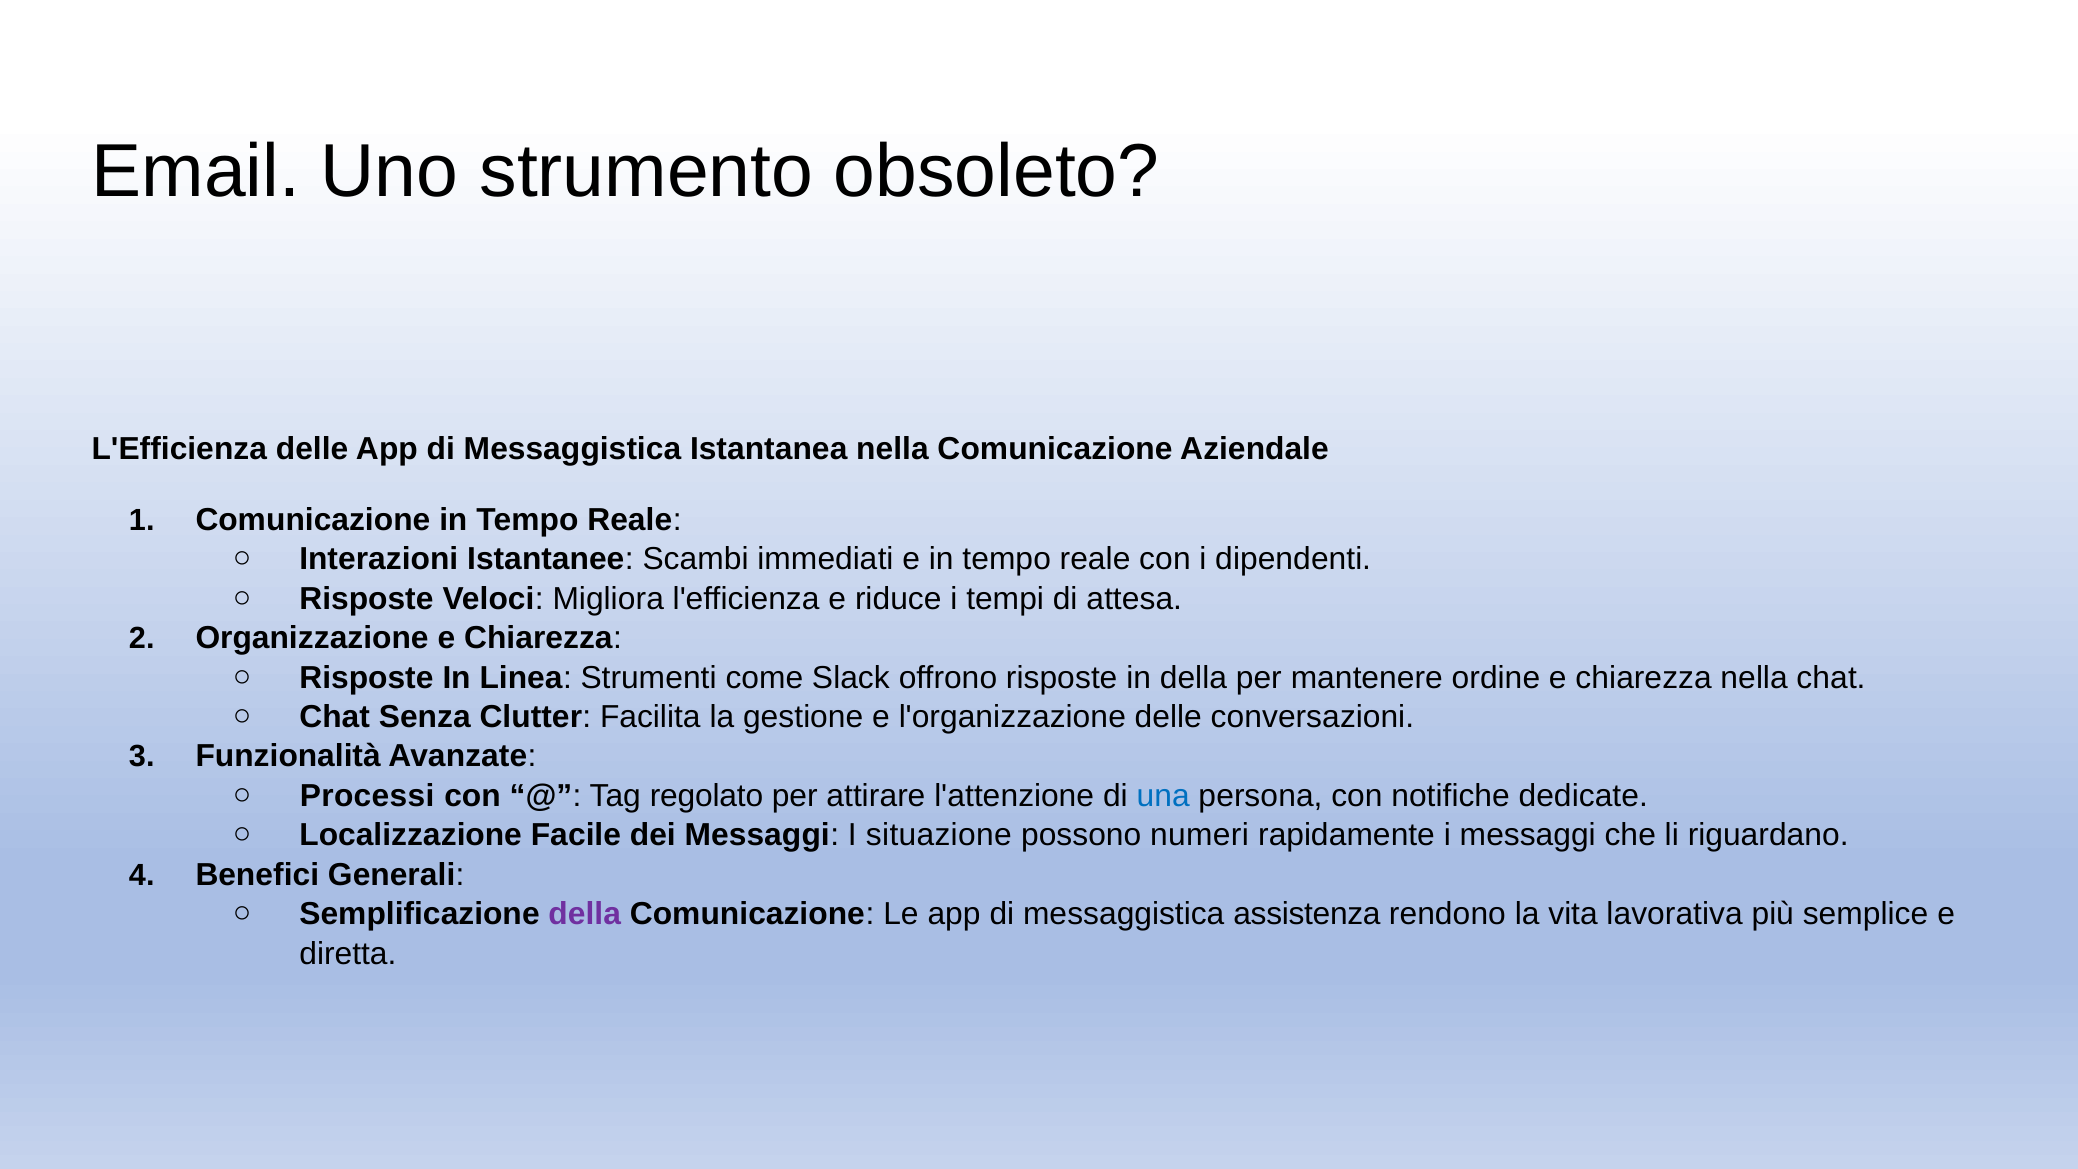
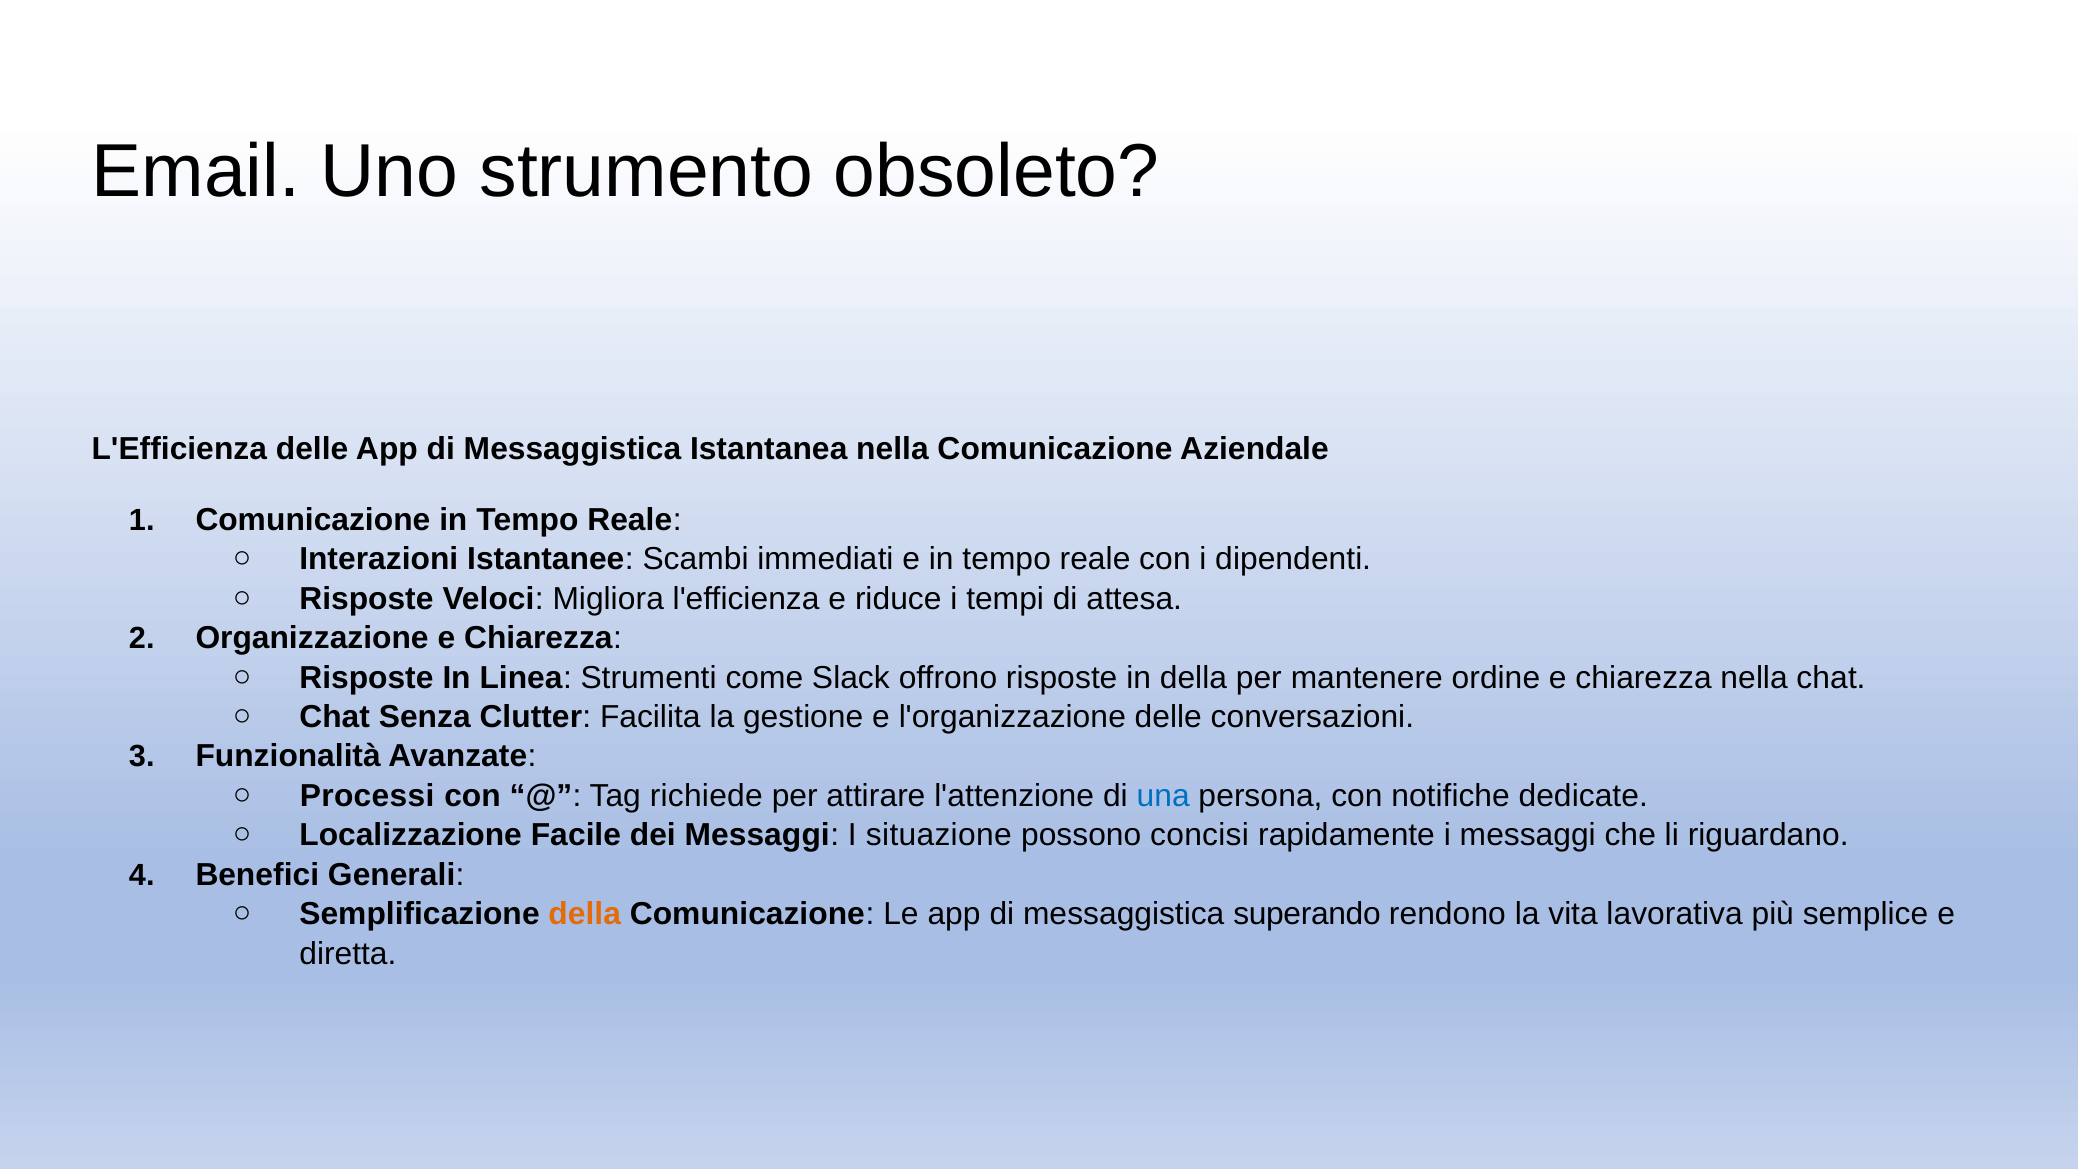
regolato: regolato -> richiede
numeri: numeri -> concisi
della at (585, 914) colour: purple -> orange
assistenza: assistenza -> superando
